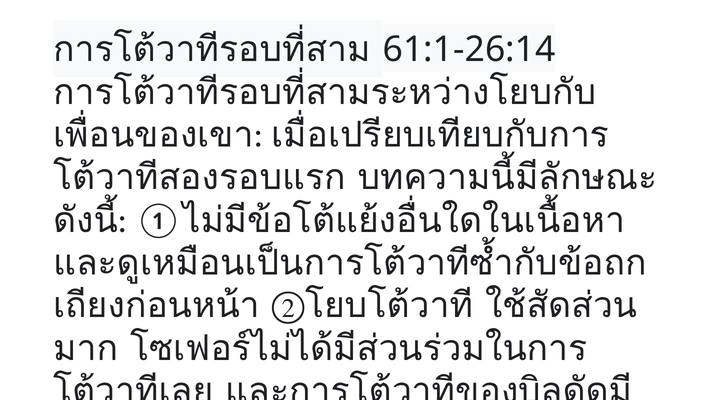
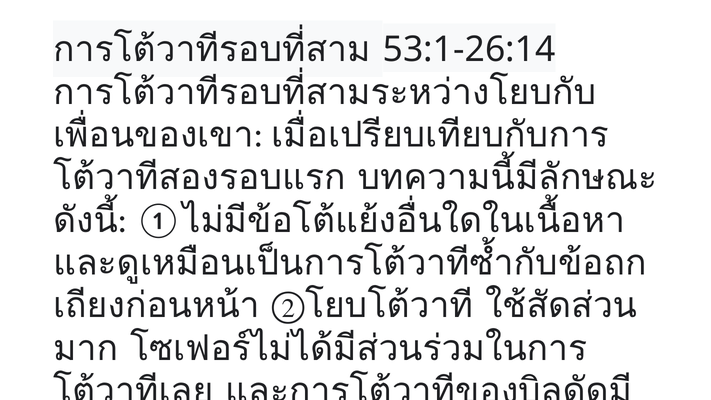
61:1-26:14: 61:1-26:14 -> 53:1-26:14
